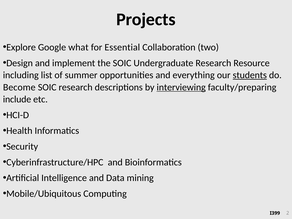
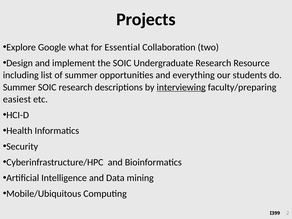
students underline: present -> none
Become at (19, 87): Become -> Summer
include: include -> easiest
